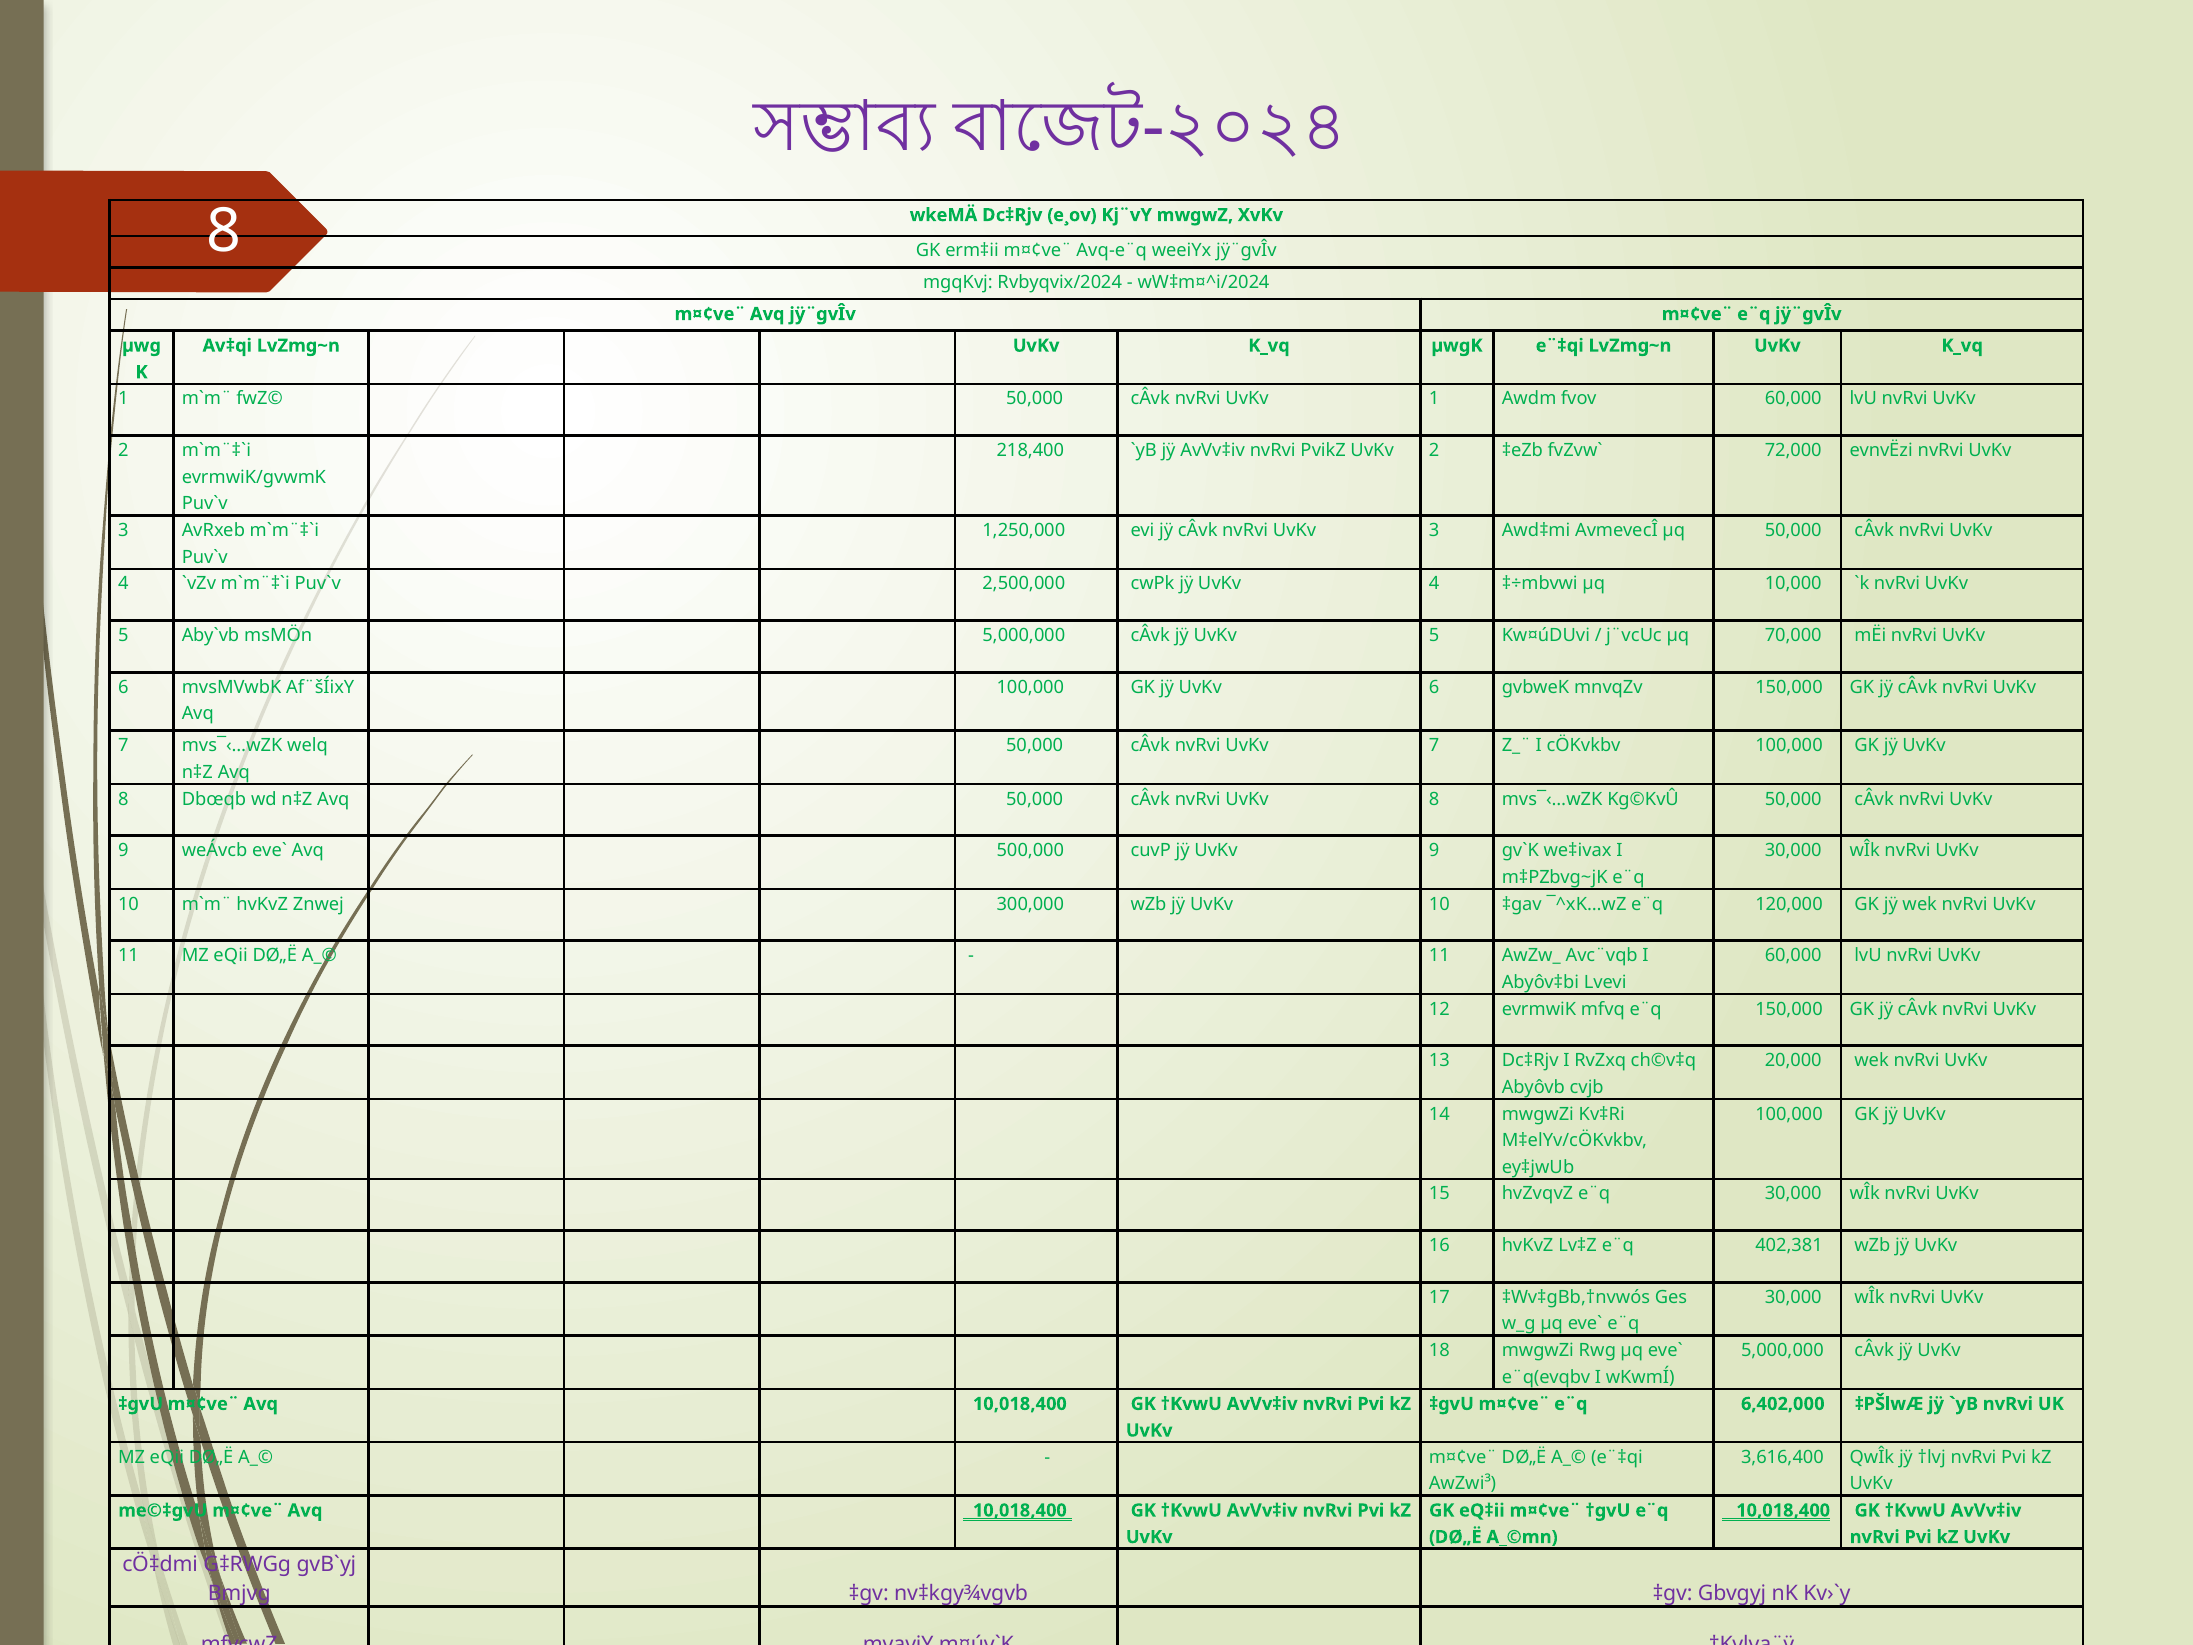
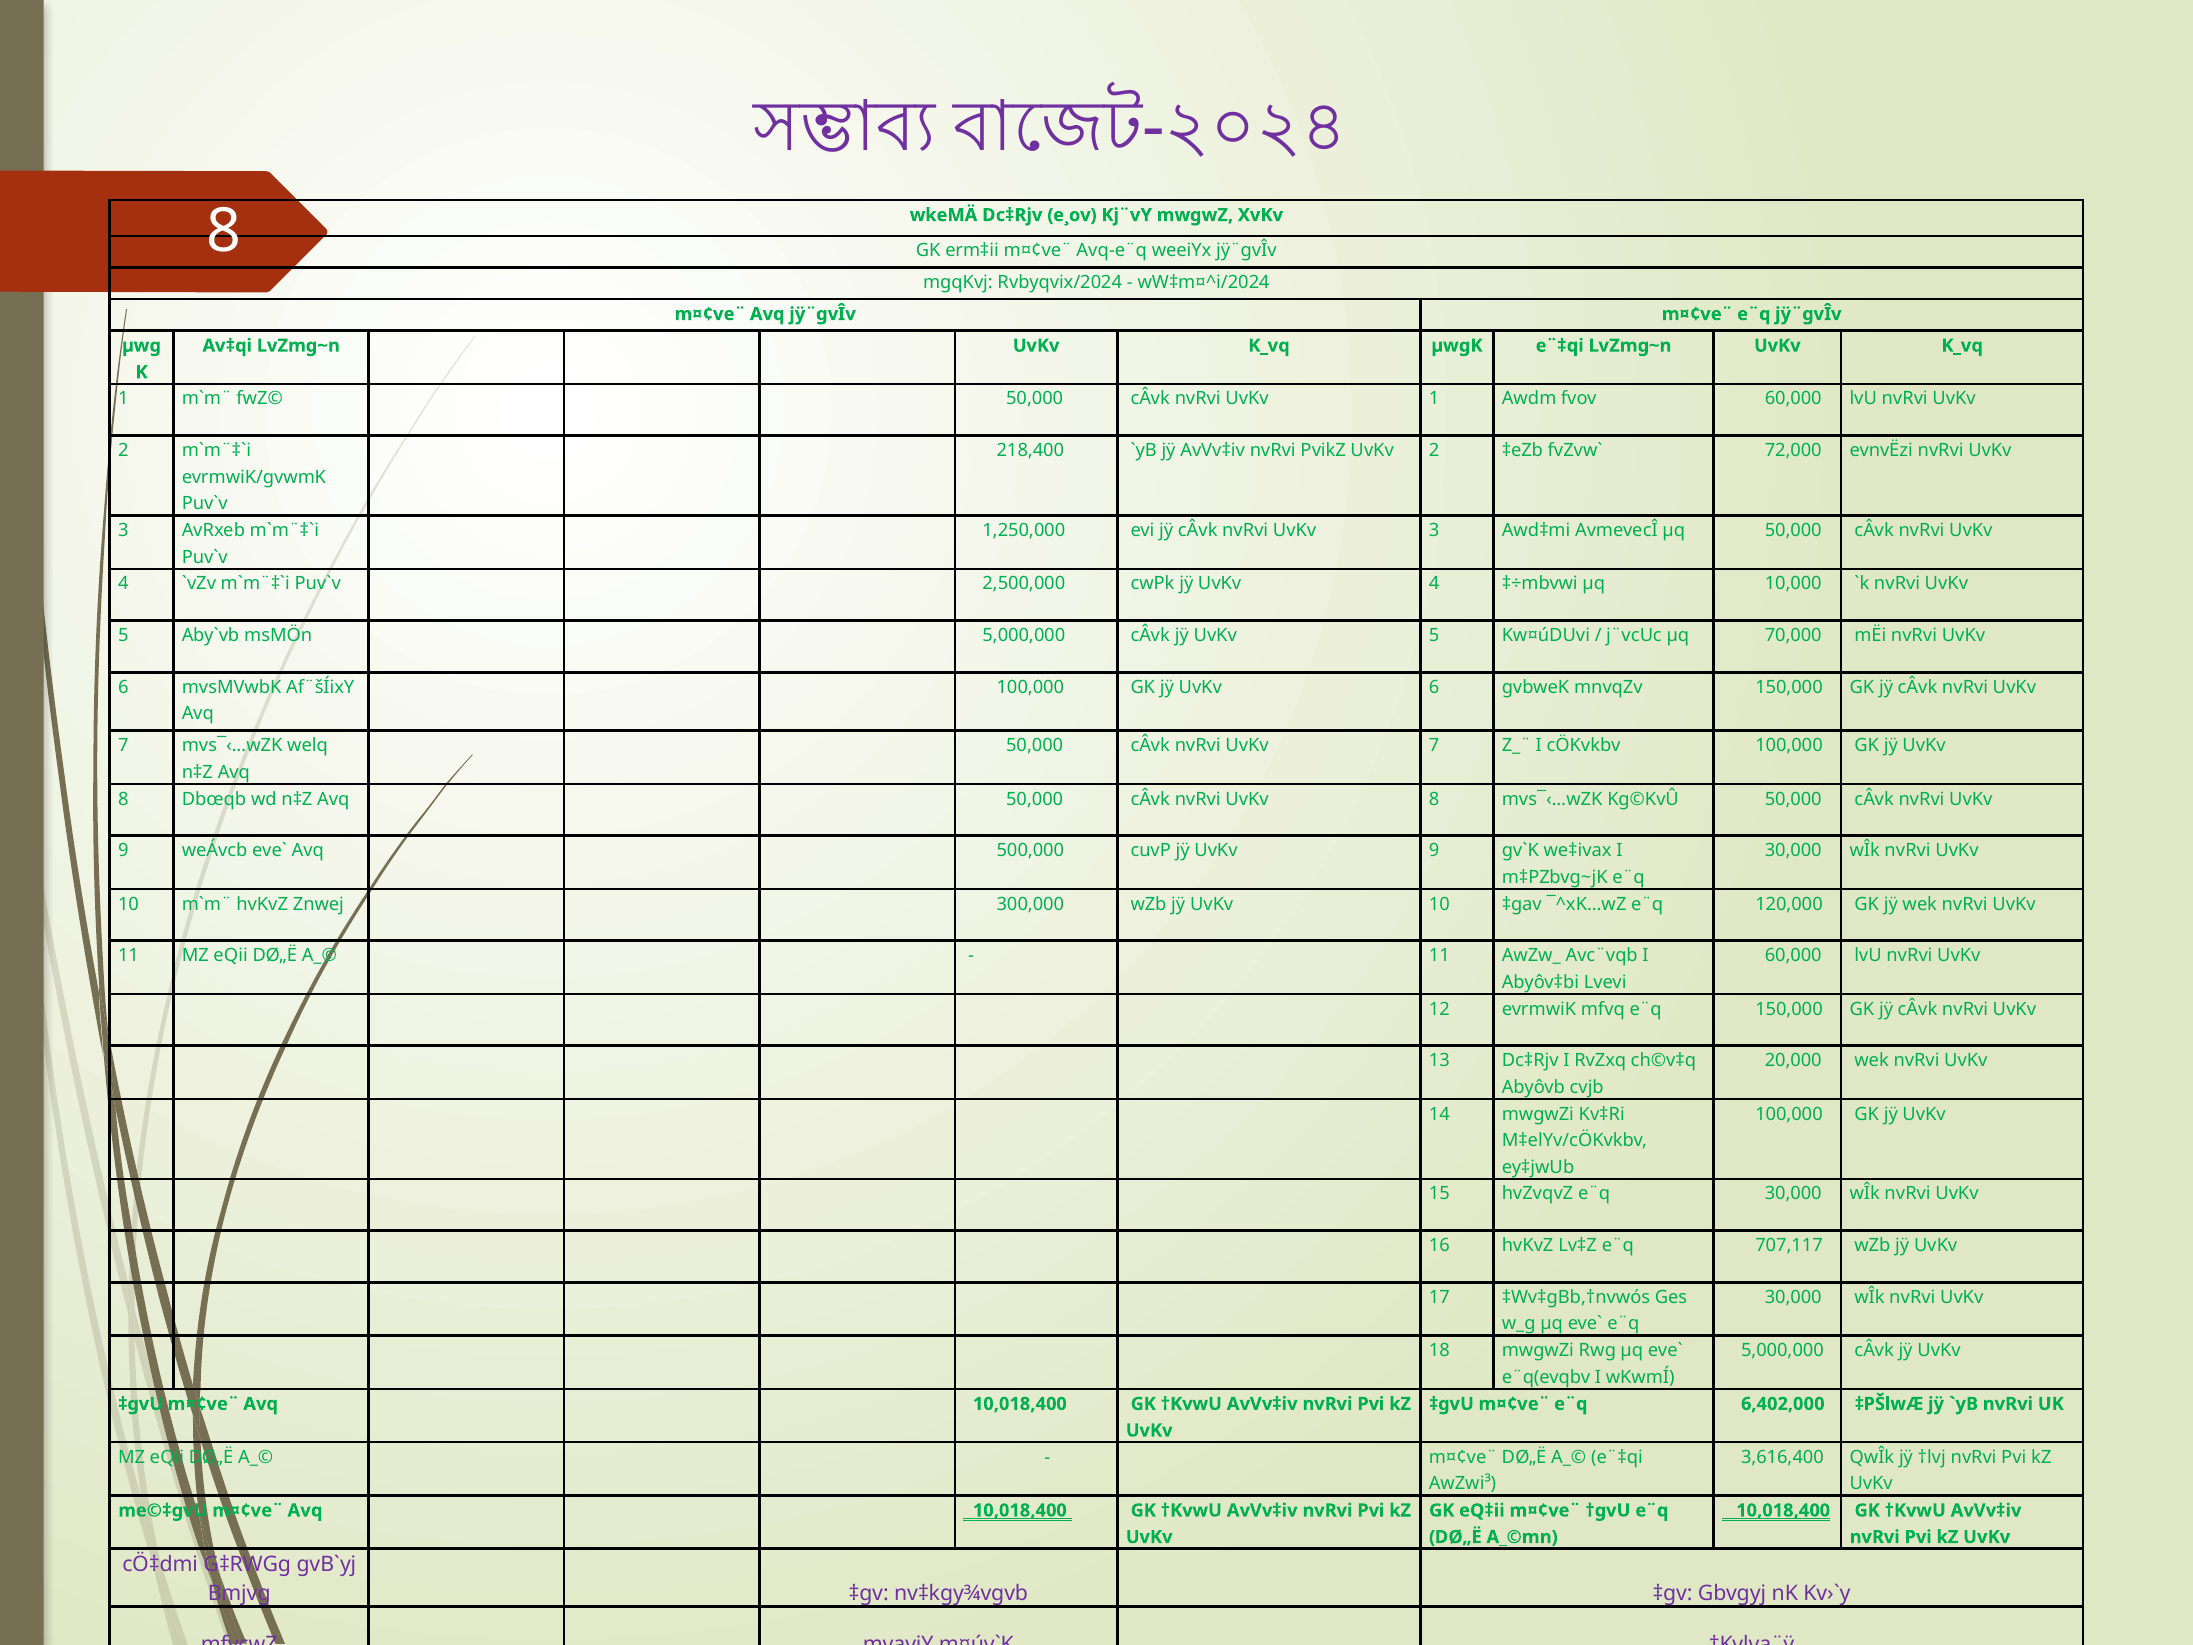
402,381: 402,381 -> 707,117
